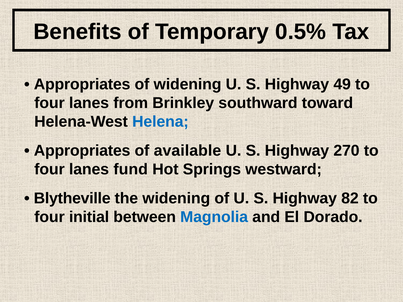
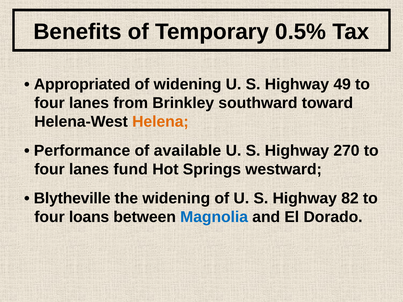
Appropriates at (82, 84): Appropriates -> Appropriated
Helena colour: blue -> orange
Appropriates at (82, 151): Appropriates -> Performance
initial: initial -> loans
